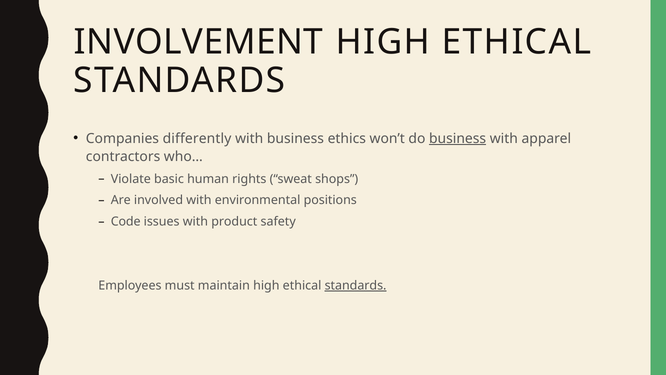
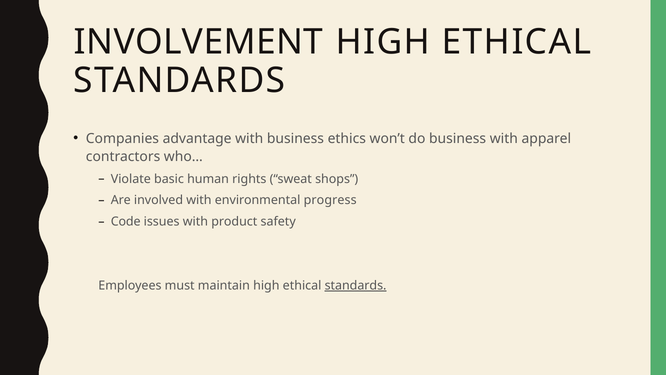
differently: differently -> advantage
business at (458, 138) underline: present -> none
positions: positions -> progress
